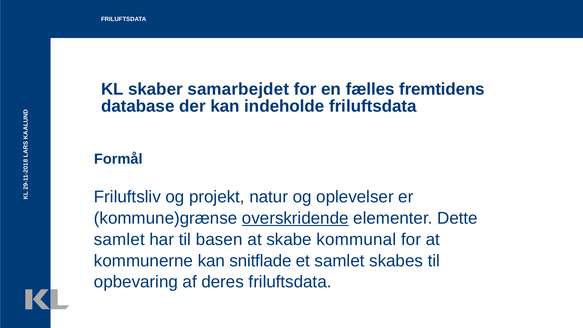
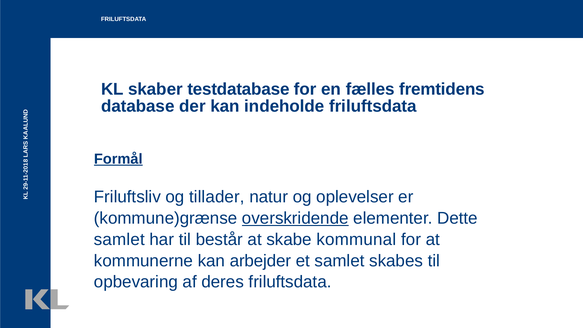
samarbejdet: samarbejdet -> testdatabase
Formål underline: none -> present
projekt: projekt -> tillader
basen: basen -> består
snitflade: snitflade -> arbejder
